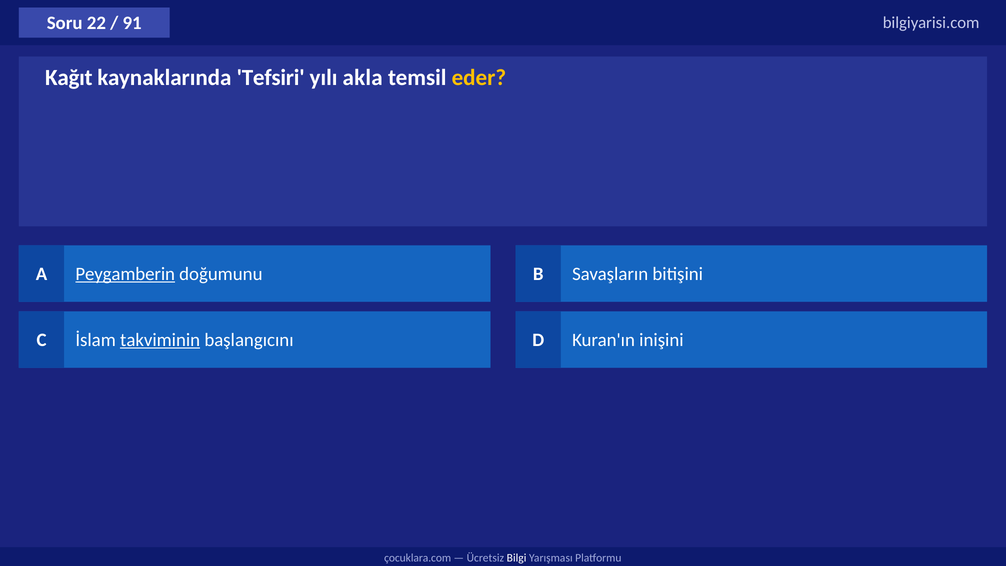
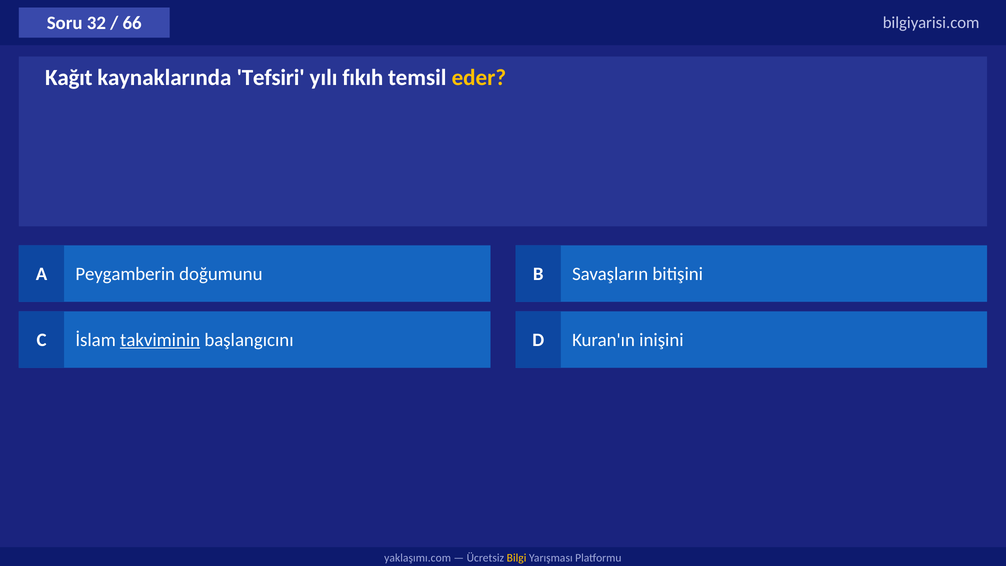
22: 22 -> 32
91: 91 -> 66
akla: akla -> fıkıh
Peygamberin underline: present -> none
çocuklara.com: çocuklara.com -> yaklaşımı.com
Bilgi colour: white -> yellow
